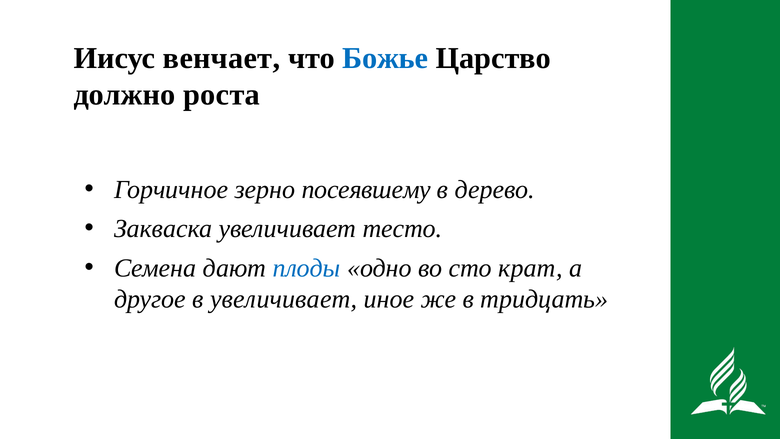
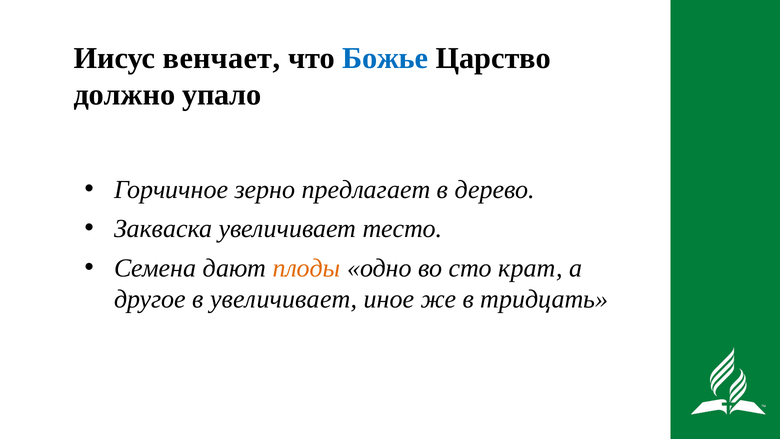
роста: роста -> упало
посеявшему: посеявшему -> предлагает
плоды colour: blue -> orange
